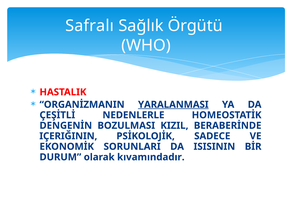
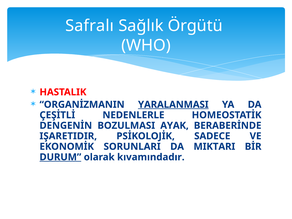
KIZIL: KIZIL -> AYAK
IÇERIĞININ: IÇERIĞININ -> IŞARETIDIR
ISISININ: ISISININ -> MIKTARI
DURUM underline: none -> present
